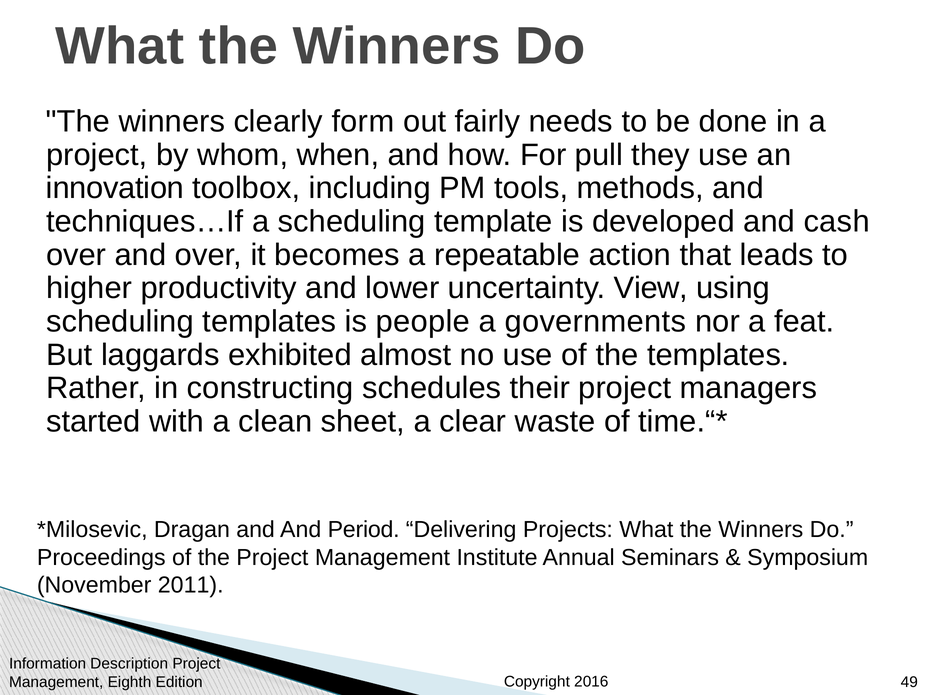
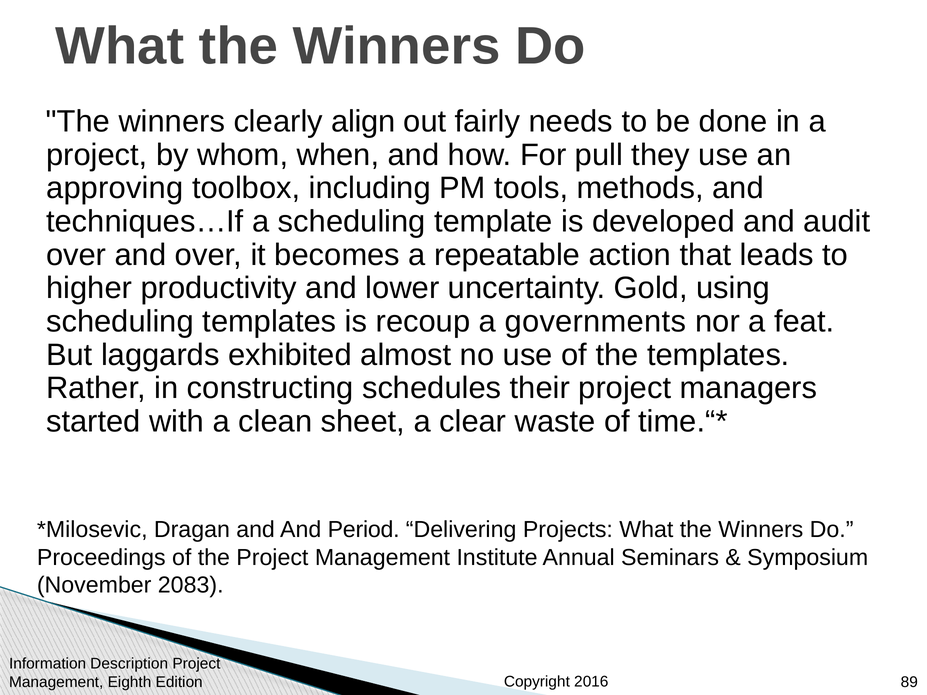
form: form -> align
innovation: innovation -> approving
cash: cash -> audit
View: View -> Gold
people: people -> recoup
2011: 2011 -> 2083
49: 49 -> 89
